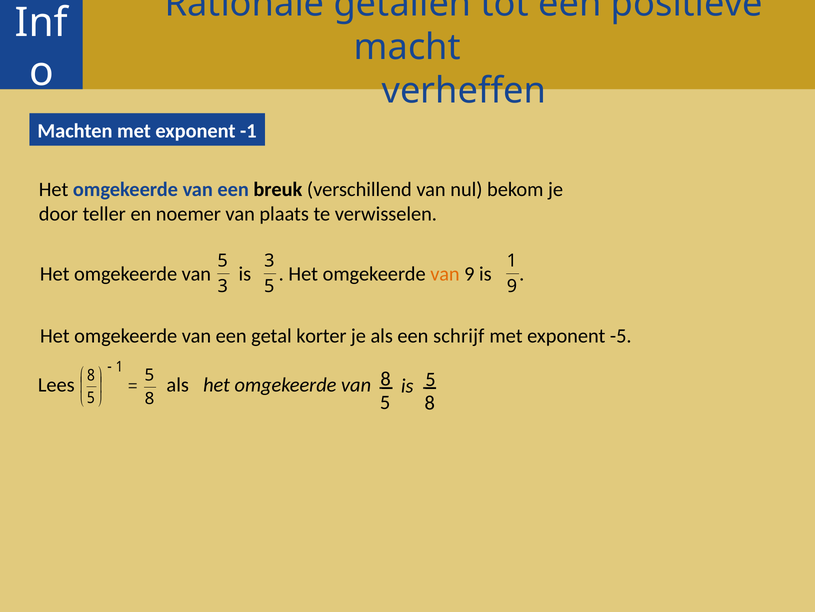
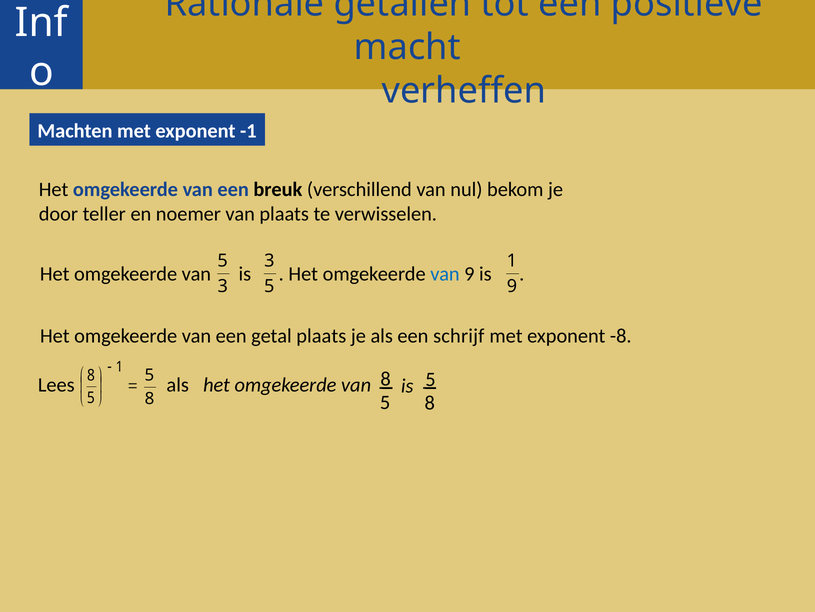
van at (445, 273) colour: orange -> blue
getal korter: korter -> plaats
-5: -5 -> -8
